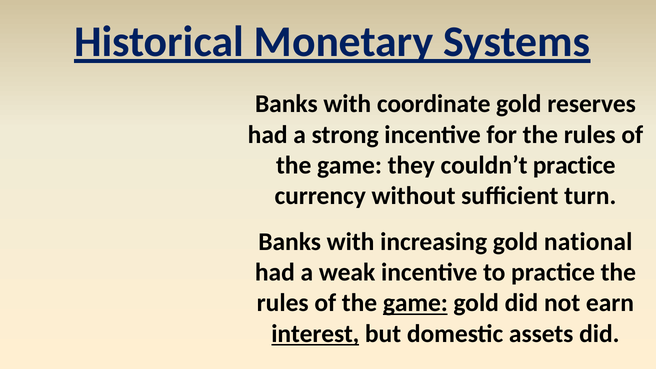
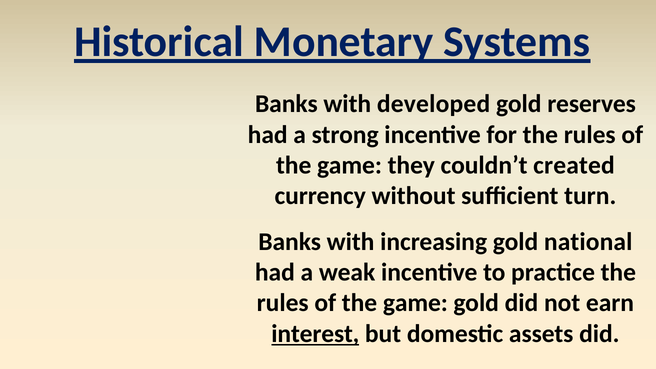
coordinate: coordinate -> developed
couldn’t practice: practice -> created
game at (415, 303) underline: present -> none
